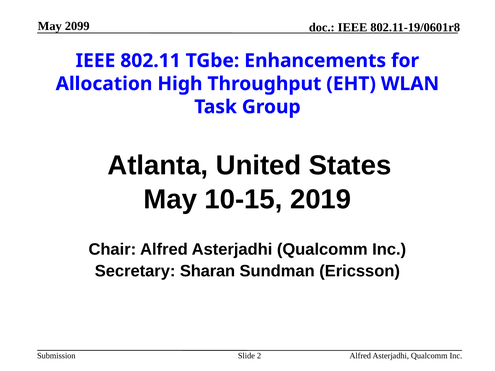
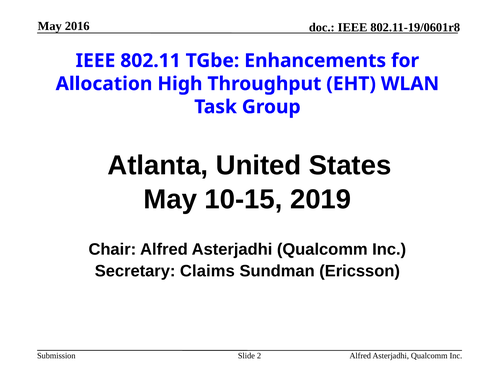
2099: 2099 -> 2016
Sharan: Sharan -> Claims
